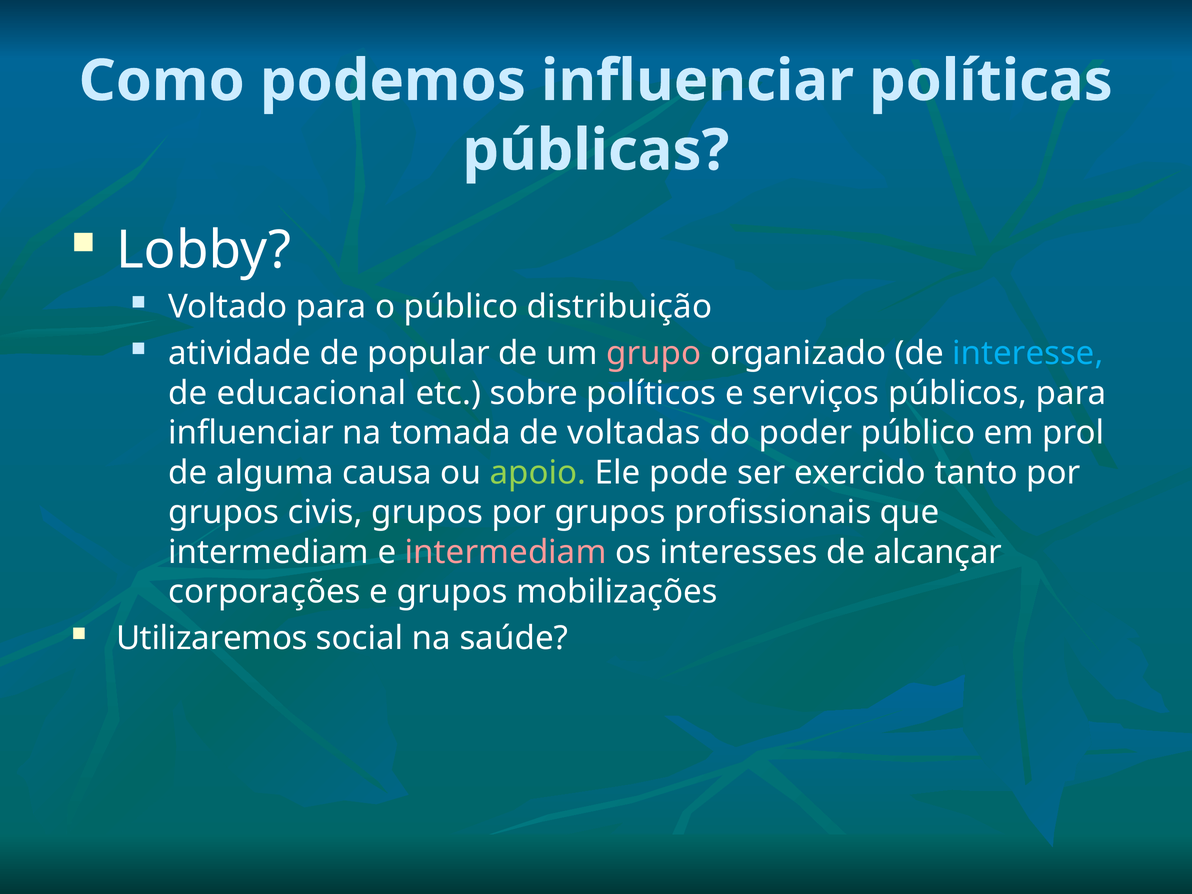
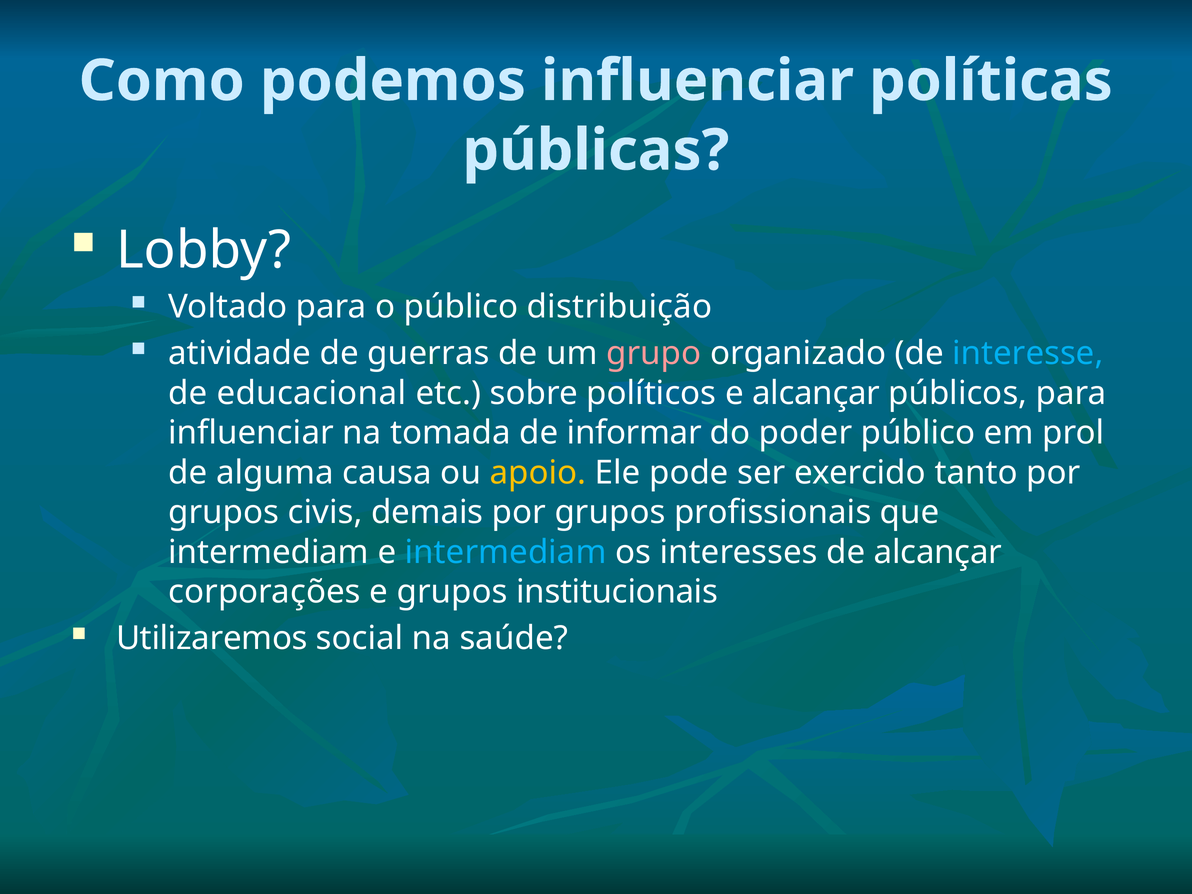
popular: popular -> guerras
e serviços: serviços -> alcançar
voltadas: voltadas -> informar
apoio colour: light green -> yellow
civis grupos: grupos -> demais
intermediam at (506, 552) colour: pink -> light blue
mobilizações: mobilizações -> institucionais
